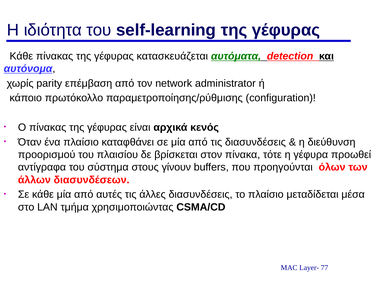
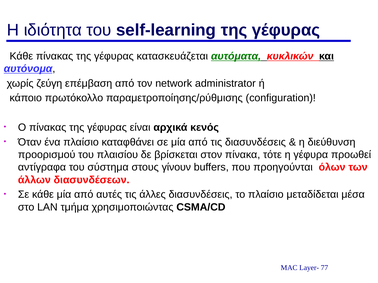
detection: detection -> κυκλικών
parity: parity -> ζεύγη
